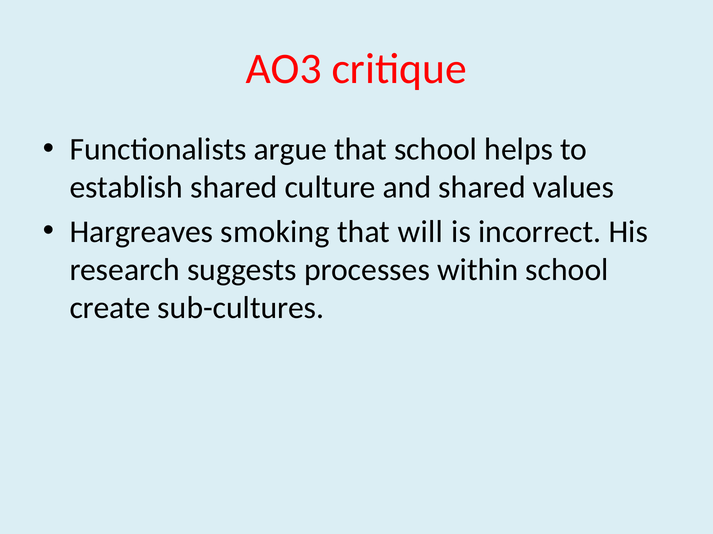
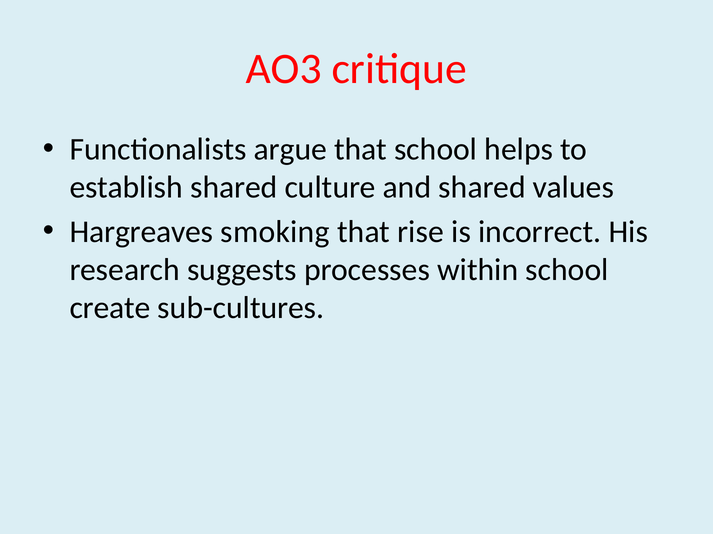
will: will -> rise
